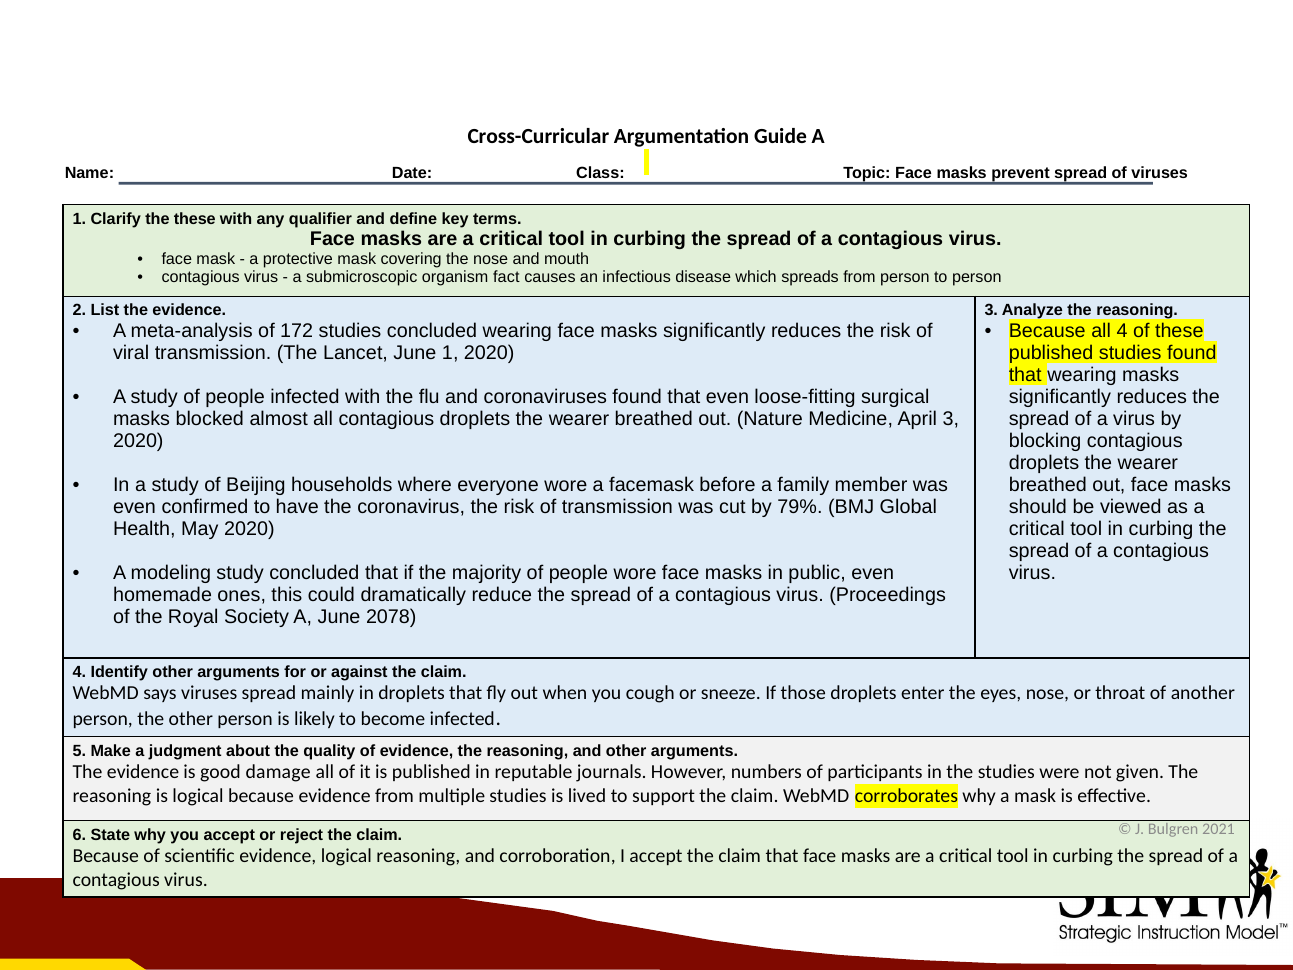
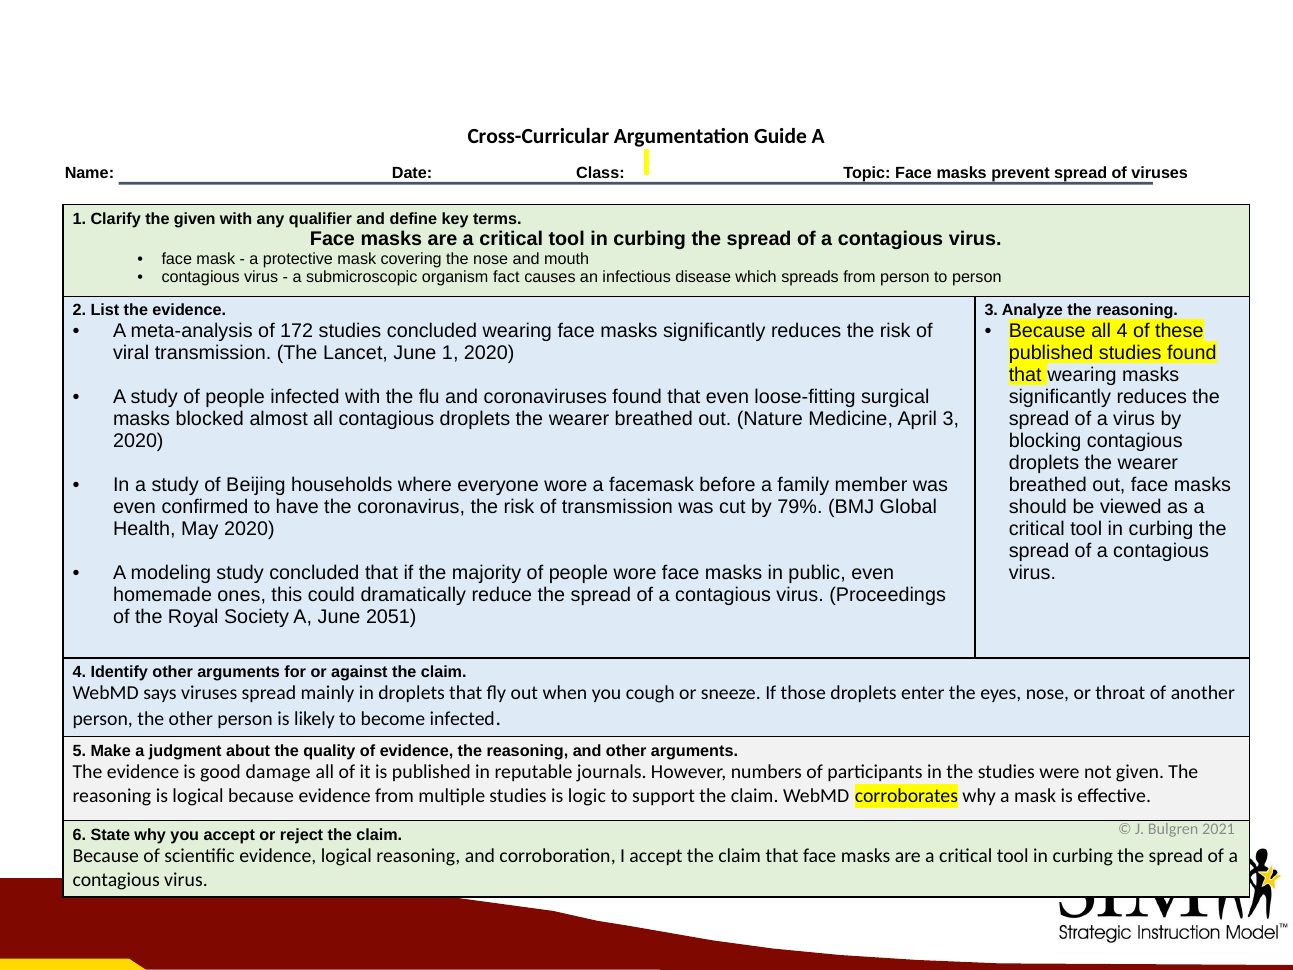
the these: these -> given
2078: 2078 -> 2051
lived: lived -> logic
